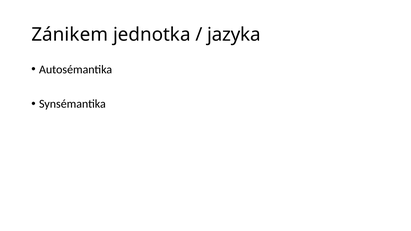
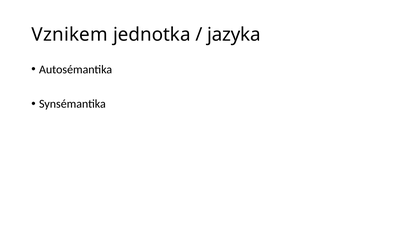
Zánikem: Zánikem -> Vznikem
